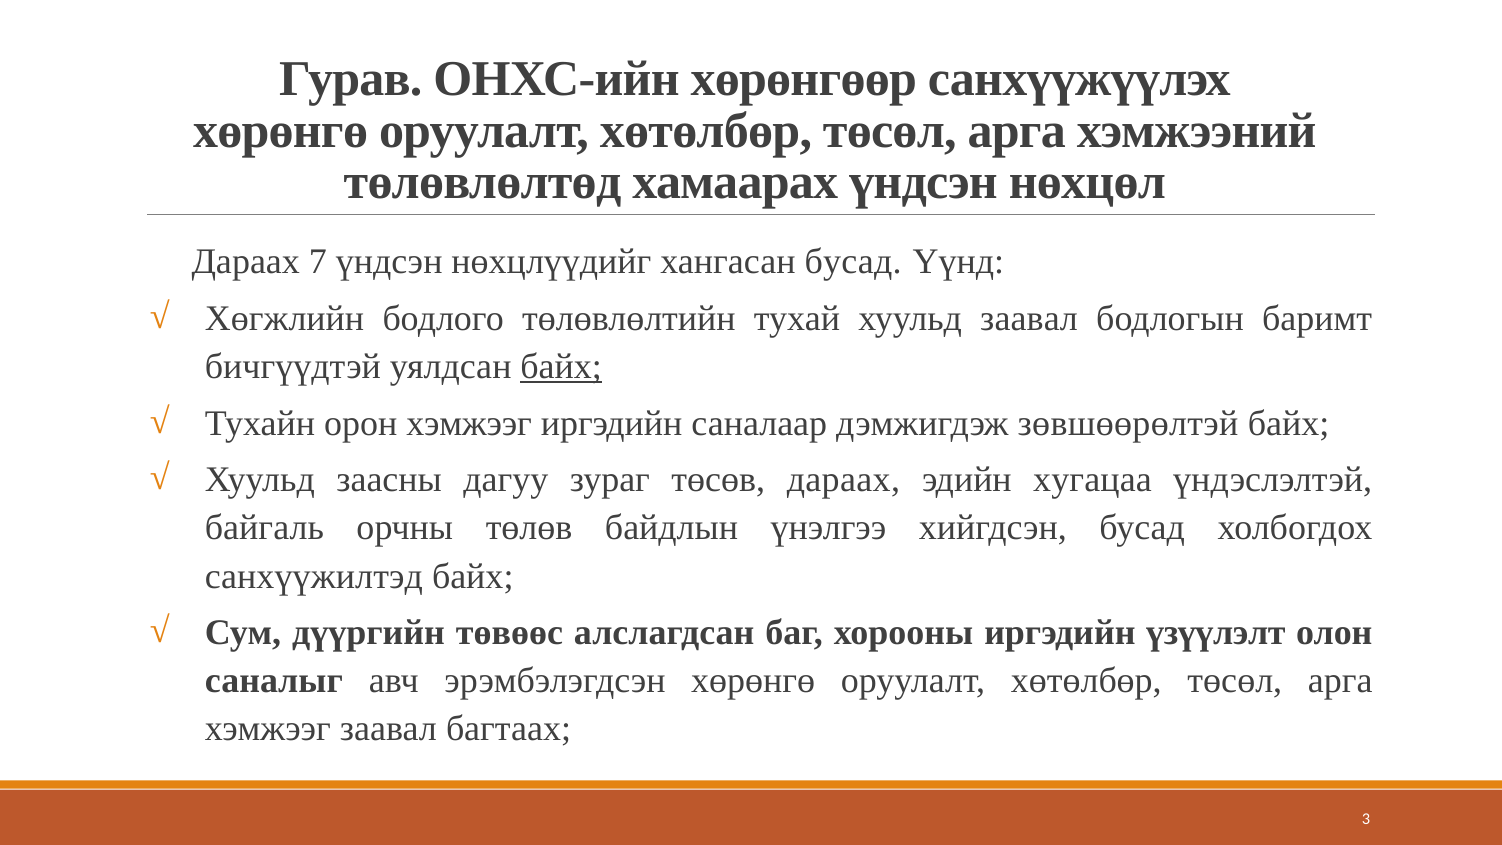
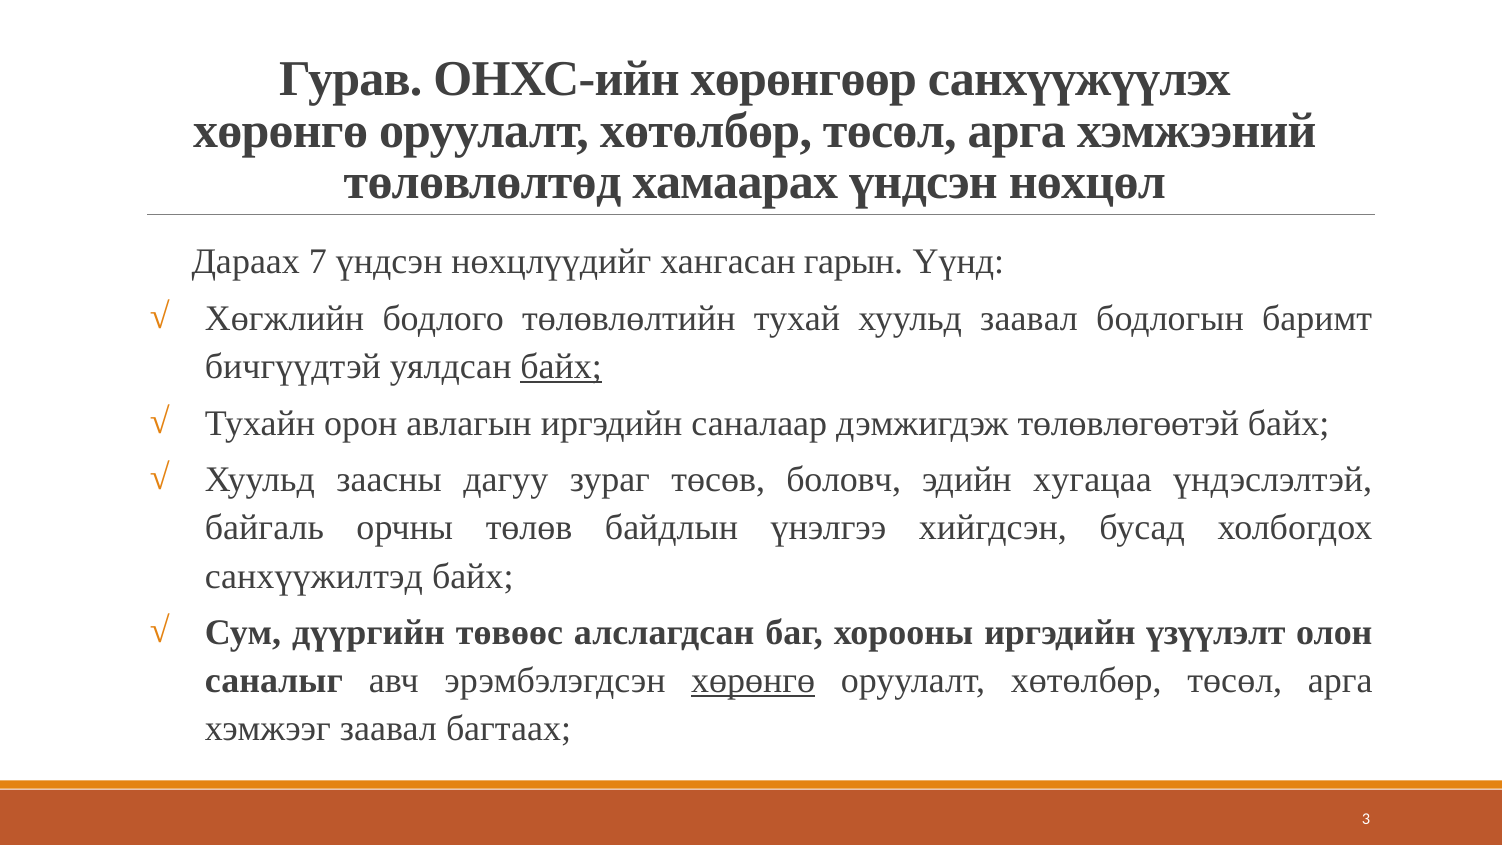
хангасан бусад: бусад -> гарын
орон хэмжээг: хэмжээг -> авлагын
зөвшөөрөлтэй: зөвшөөрөлтэй -> төлөвлөгөөтэй
төсөв дараах: дараах -> боловч
хөрөнгө at (753, 681) underline: none -> present
